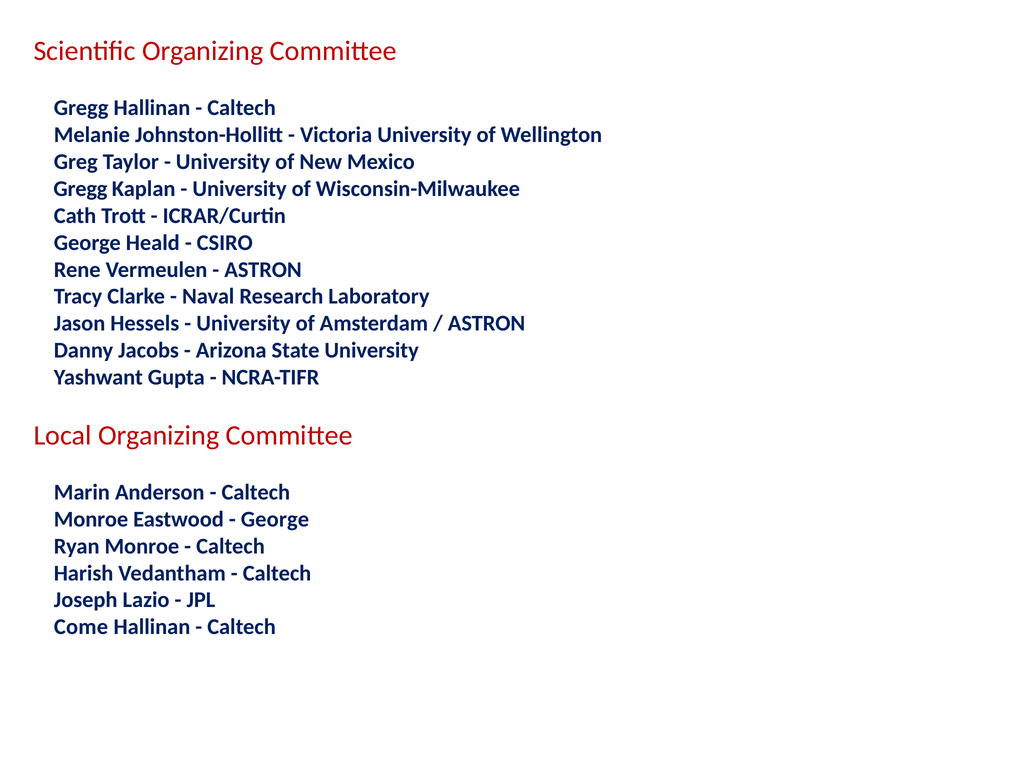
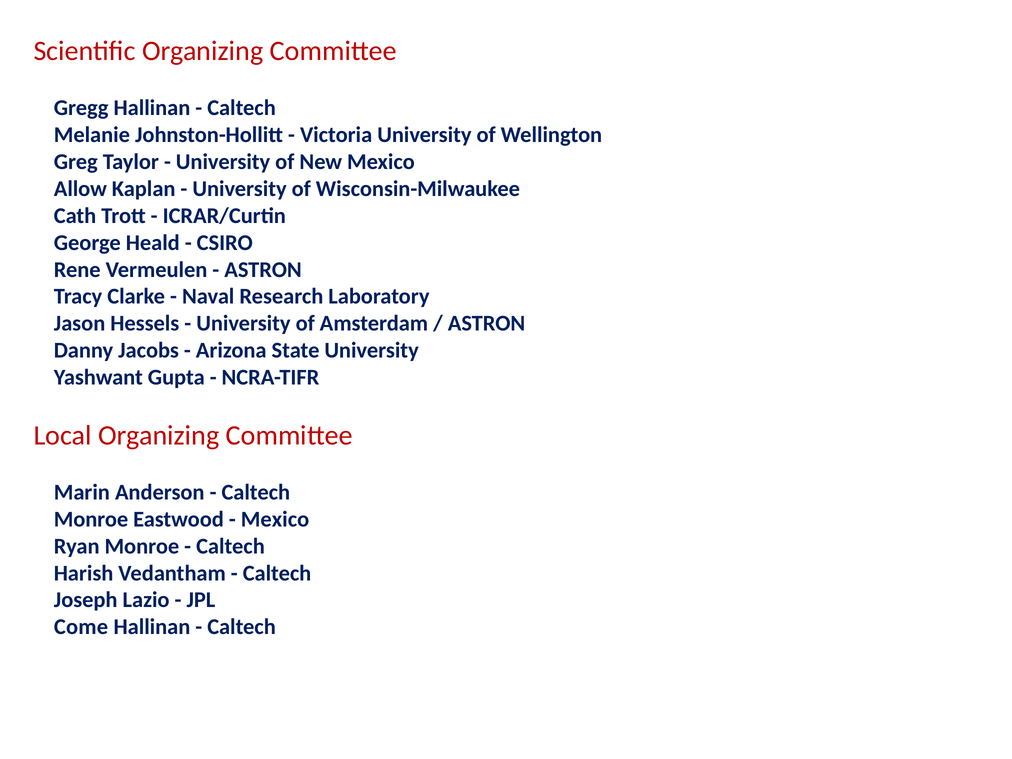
Gregg at (80, 189): Gregg -> Allow
George at (275, 519): George -> Mexico
